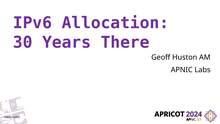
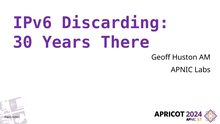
Allocation: Allocation -> Discarding
